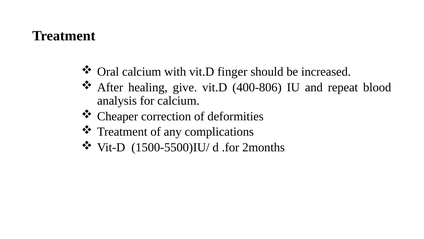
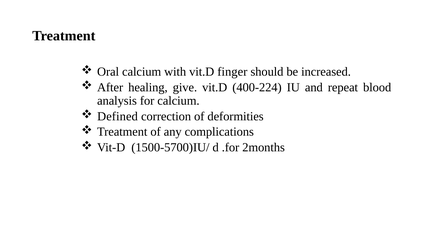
400-806: 400-806 -> 400-224
Cheaper: Cheaper -> Defined
1500-5500)IU/: 1500-5500)IU/ -> 1500-5700)IU/
